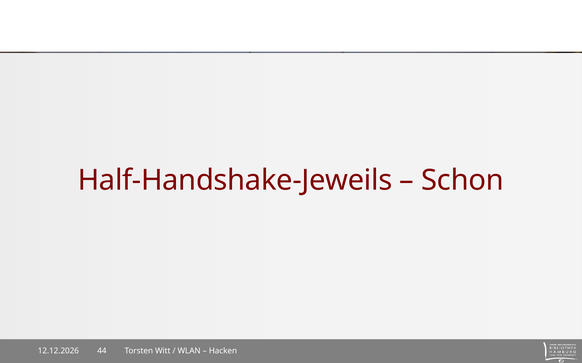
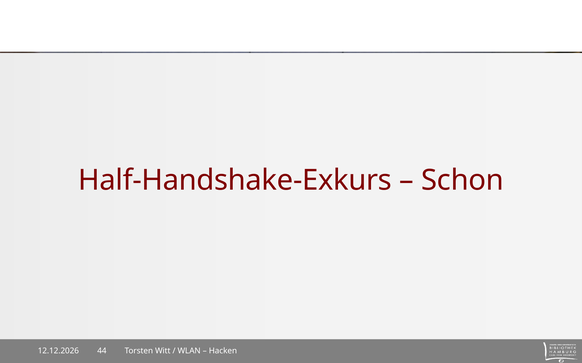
Half-Handshake-Jeweils: Half-Handshake-Jeweils -> Half-Handshake-Exkurs
